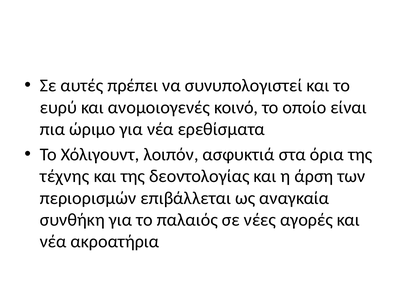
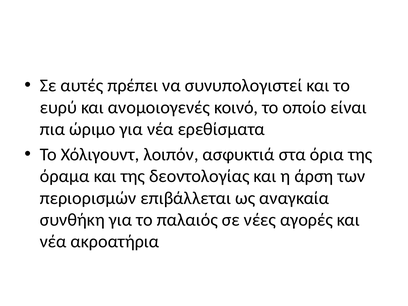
τέχνης: τέχνης -> όραμα
